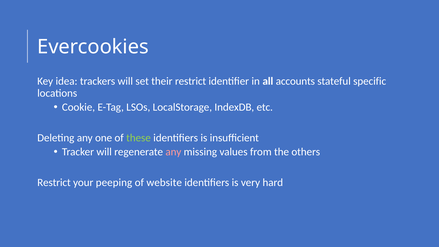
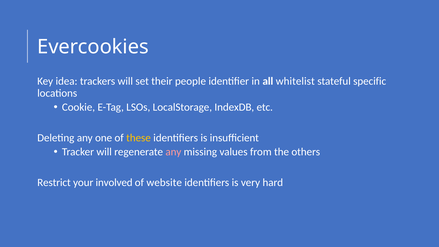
their restrict: restrict -> people
accounts: accounts -> whitelist
these colour: light green -> yellow
peeping: peeping -> involved
